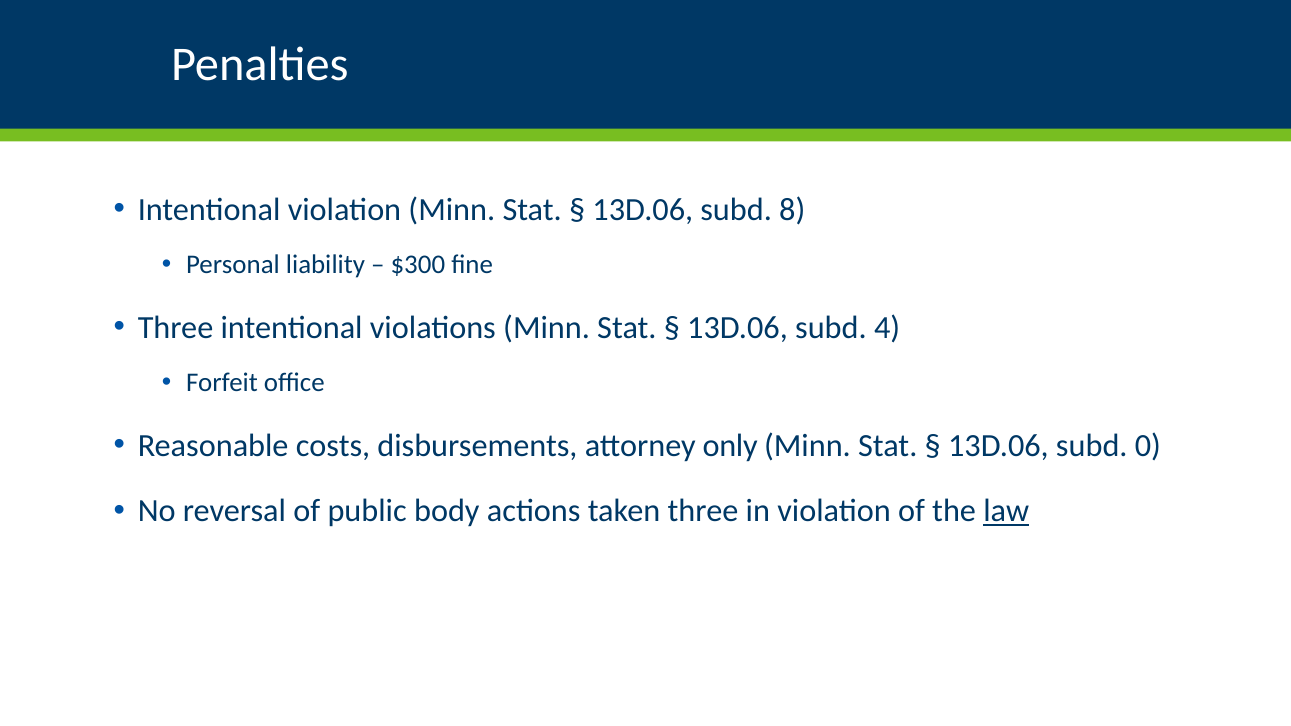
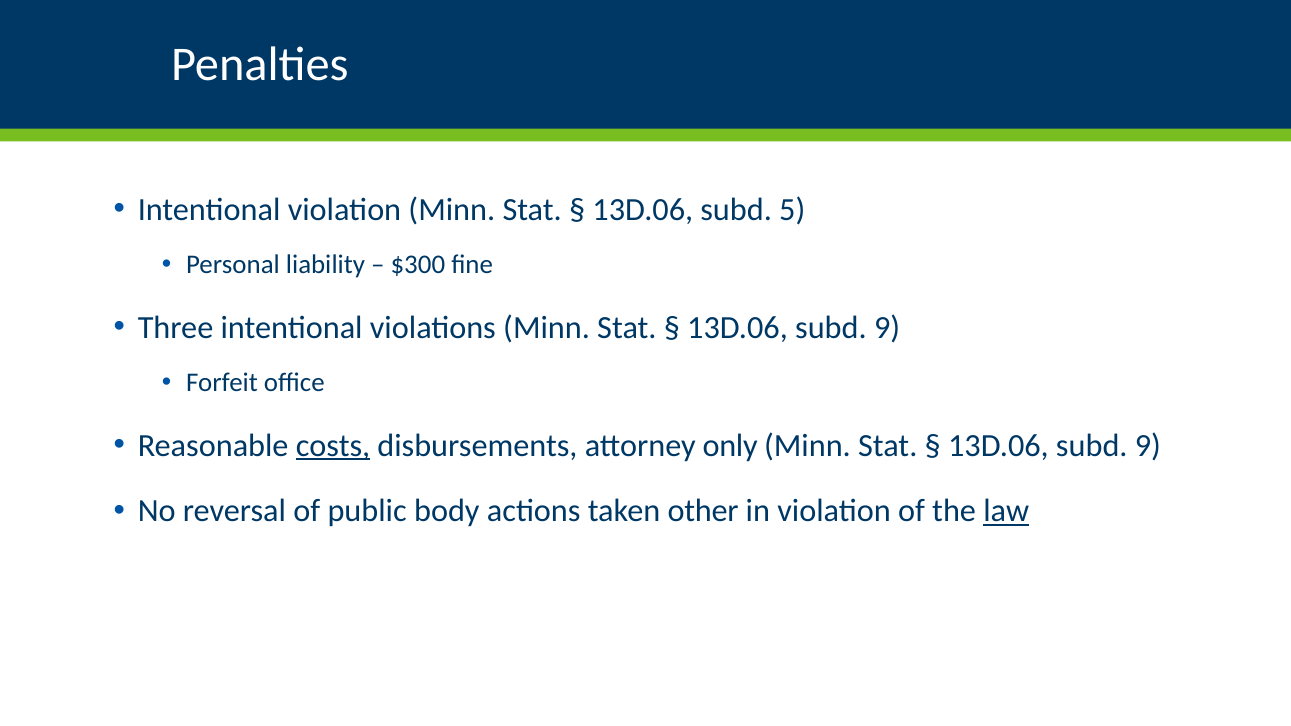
8: 8 -> 5
4 at (887, 328): 4 -> 9
costs underline: none -> present
0 at (1148, 446): 0 -> 9
taken three: three -> other
